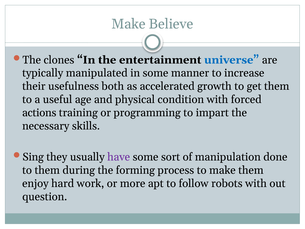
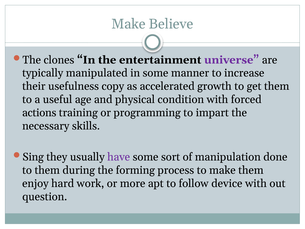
universe colour: blue -> purple
both: both -> copy
robots: robots -> device
